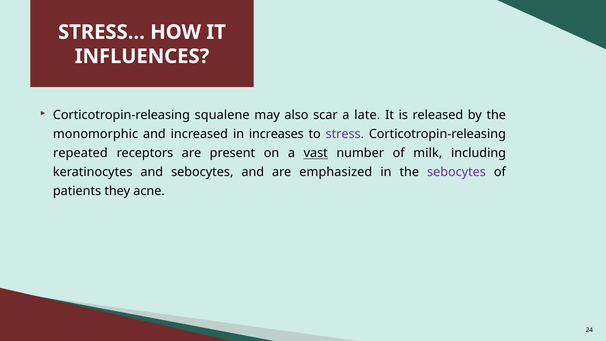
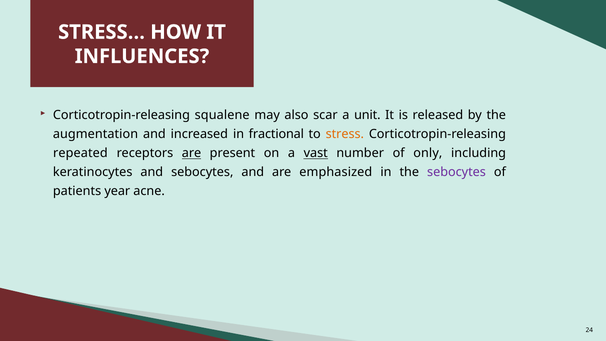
late: late -> unit
monomorphic: monomorphic -> augmentation
increases: increases -> fractional
stress colour: purple -> orange
are at (192, 153) underline: none -> present
milk: milk -> only
they: they -> year
